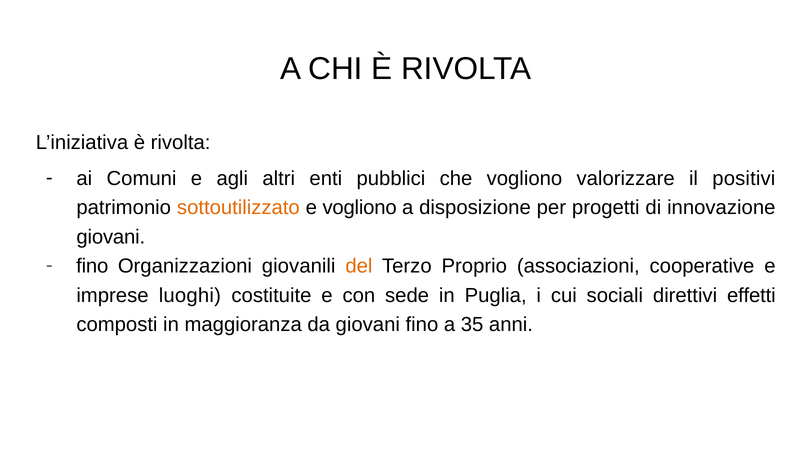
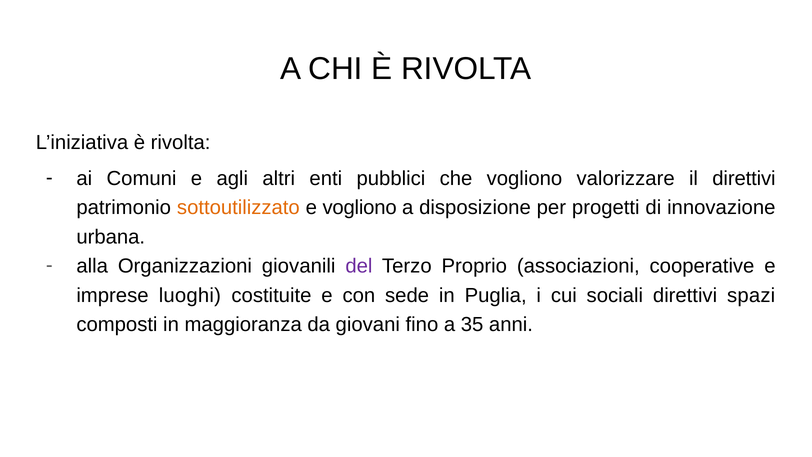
il positivi: positivi -> direttivi
giovani at (111, 237): giovani -> urbana
fino at (92, 266): fino -> alla
del colour: orange -> purple
effetti: effetti -> spazi
